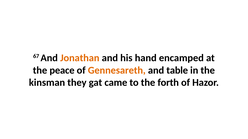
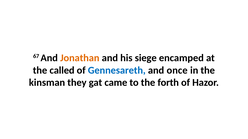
hand: hand -> siege
peace: peace -> called
Gennesareth colour: orange -> blue
table: table -> once
